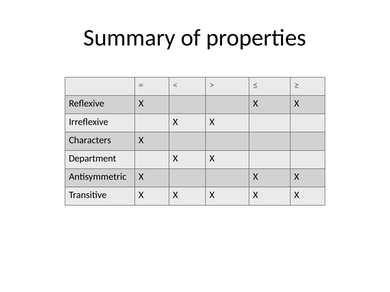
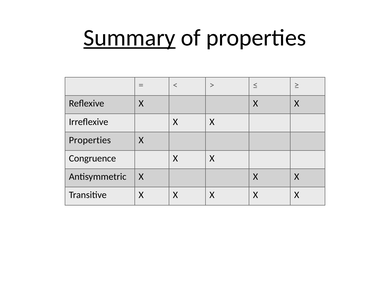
Summary underline: none -> present
Characters at (90, 140): Characters -> Properties
Department: Department -> Congruence
